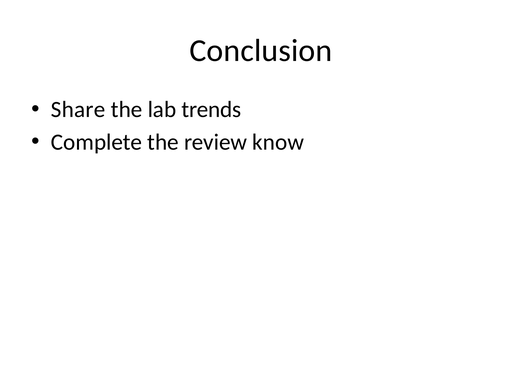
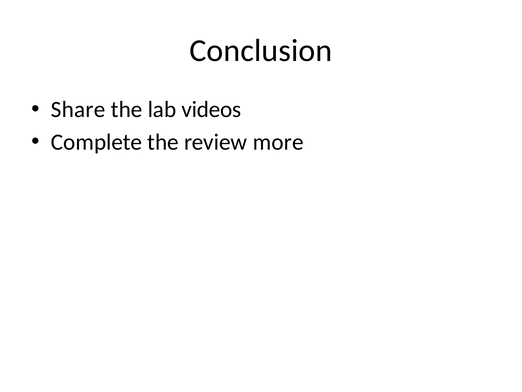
trends: trends -> videos
know: know -> more
